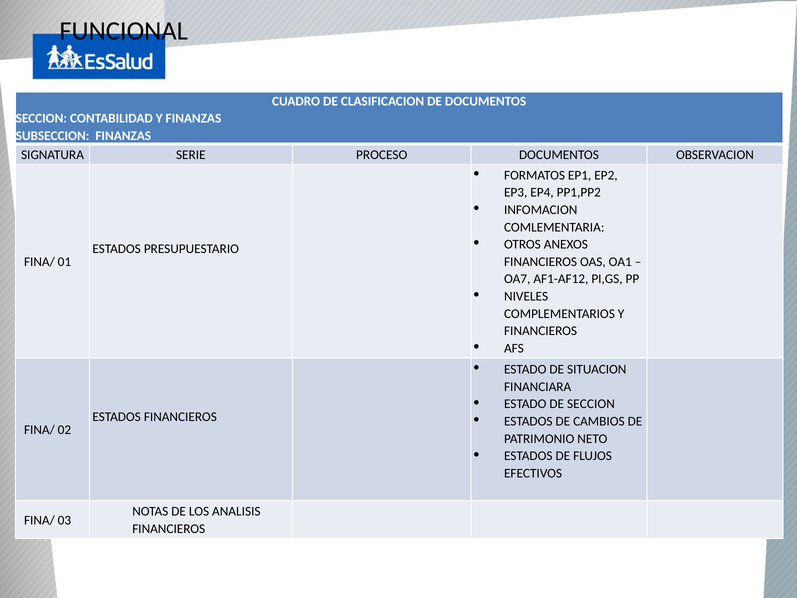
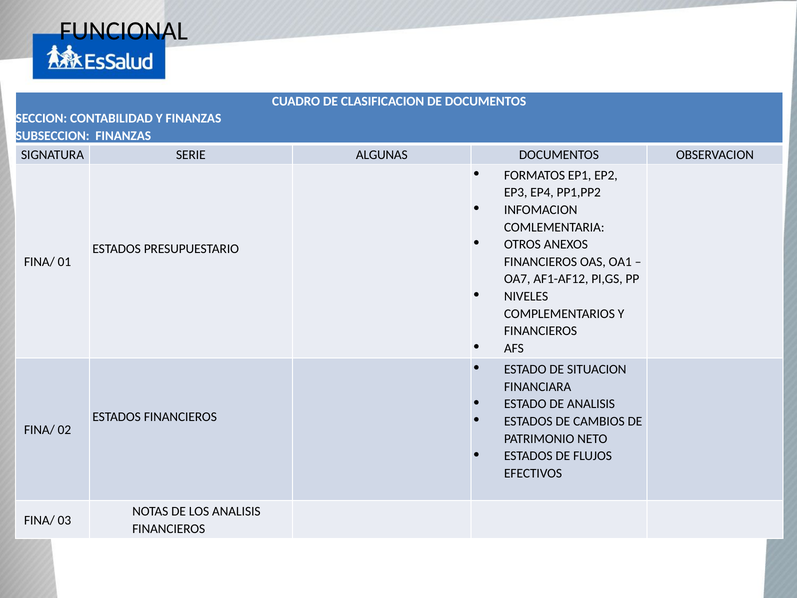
PROCESO: PROCESO -> ALGUNAS
DE SECCION: SECCION -> ANALISIS
